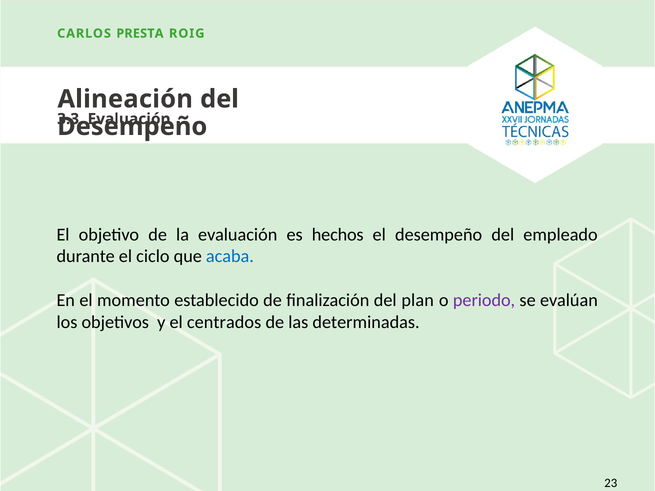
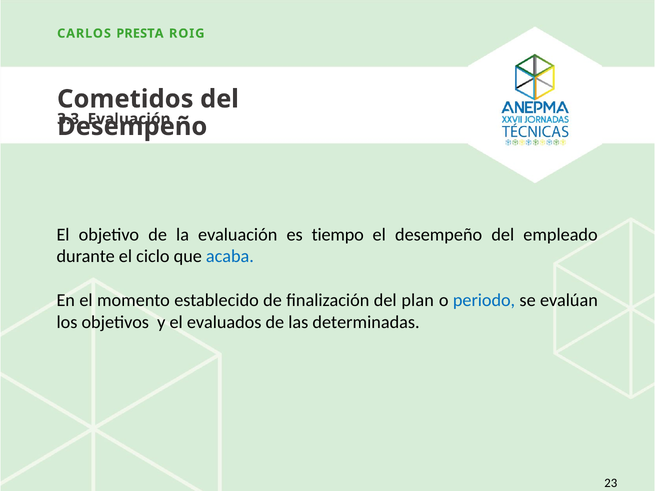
Alineación: Alineación -> Cometidos
hechos: hechos -> tiempo
periodo colour: purple -> blue
centrados: centrados -> evaluados
